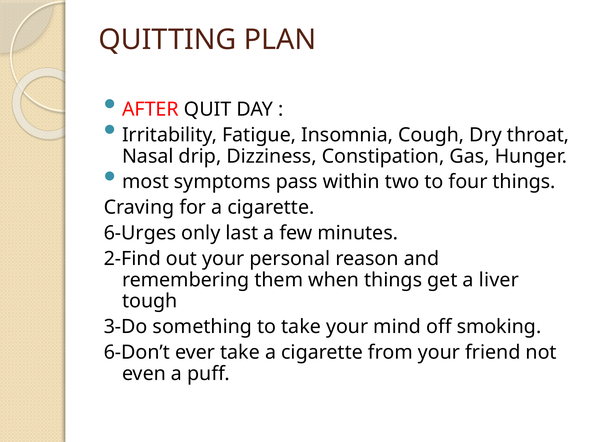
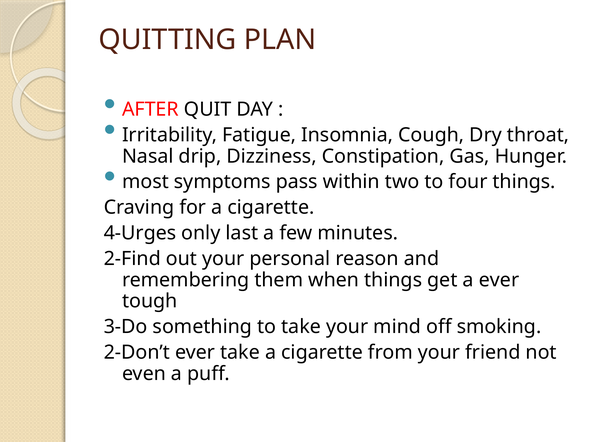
6-Urges: 6-Urges -> 4-Urges
a liver: liver -> ever
6-Don’t: 6-Don’t -> 2-Don’t
